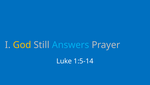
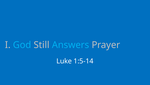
God colour: yellow -> light blue
